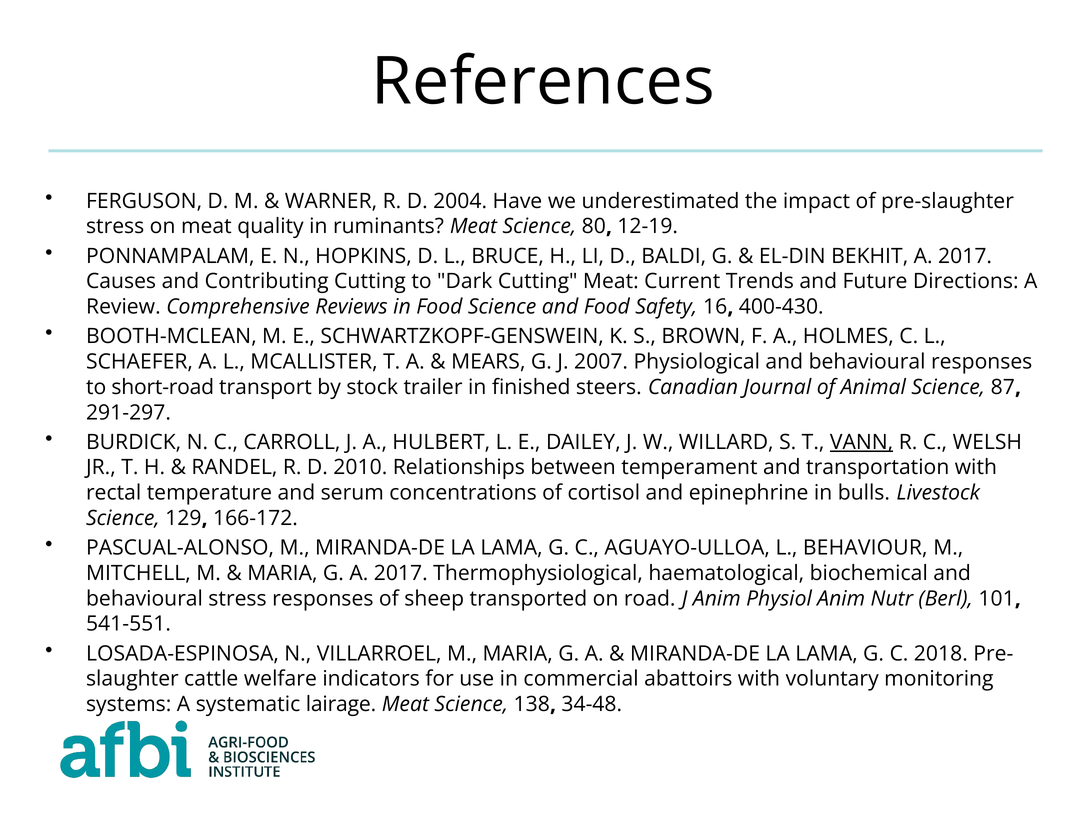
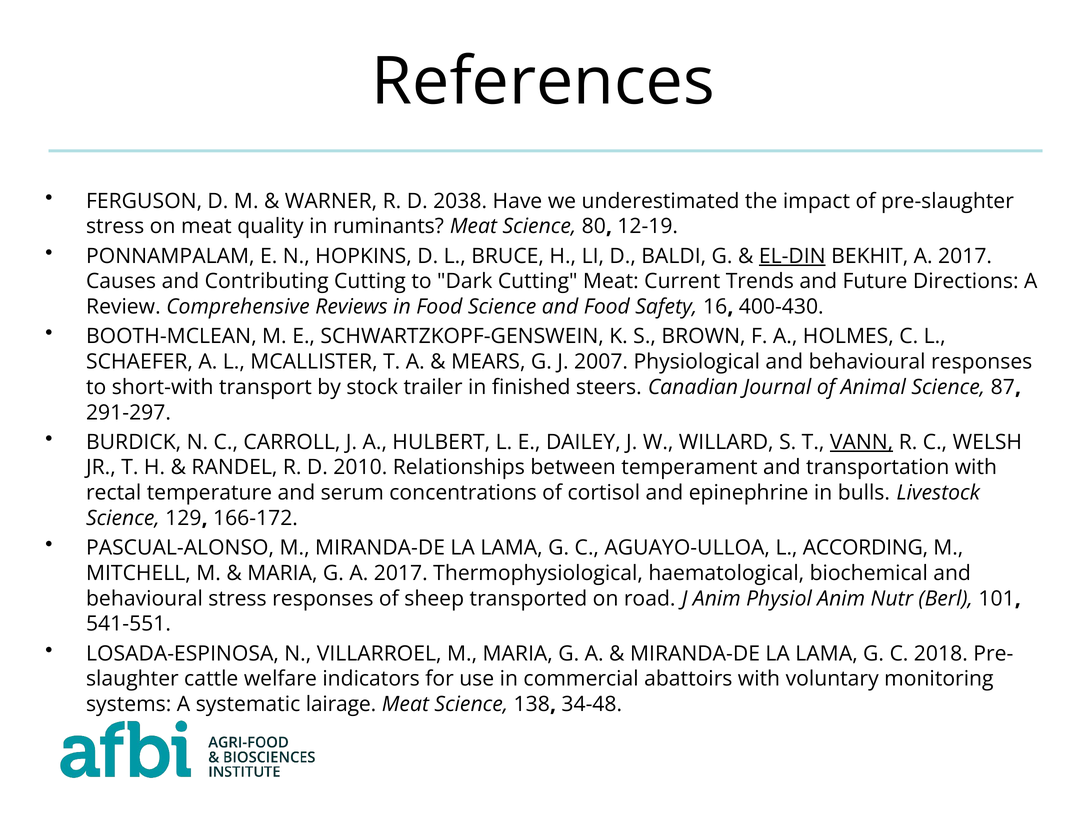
2004: 2004 -> 2038
EL-DIN underline: none -> present
short-road: short-road -> short-with
BEHAVIOUR: BEHAVIOUR -> ACCORDING
